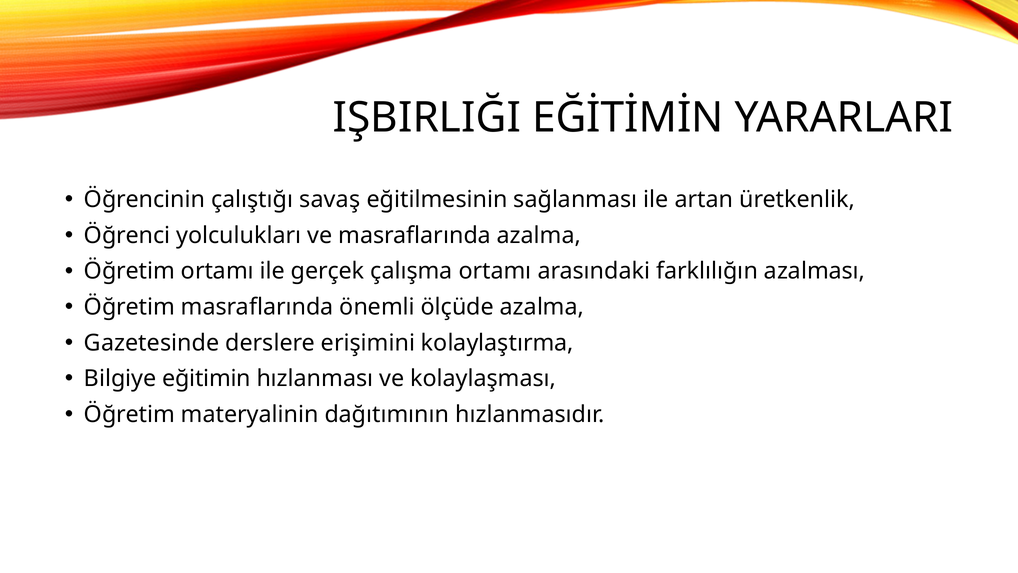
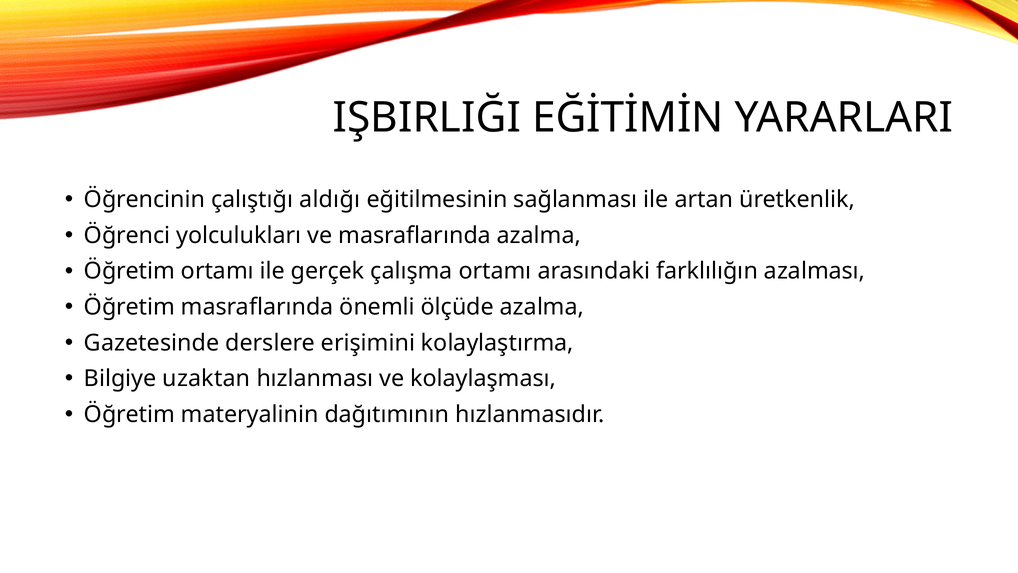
savaş: savaş -> aldığı
eğitimin: eğitimin -> uzaktan
